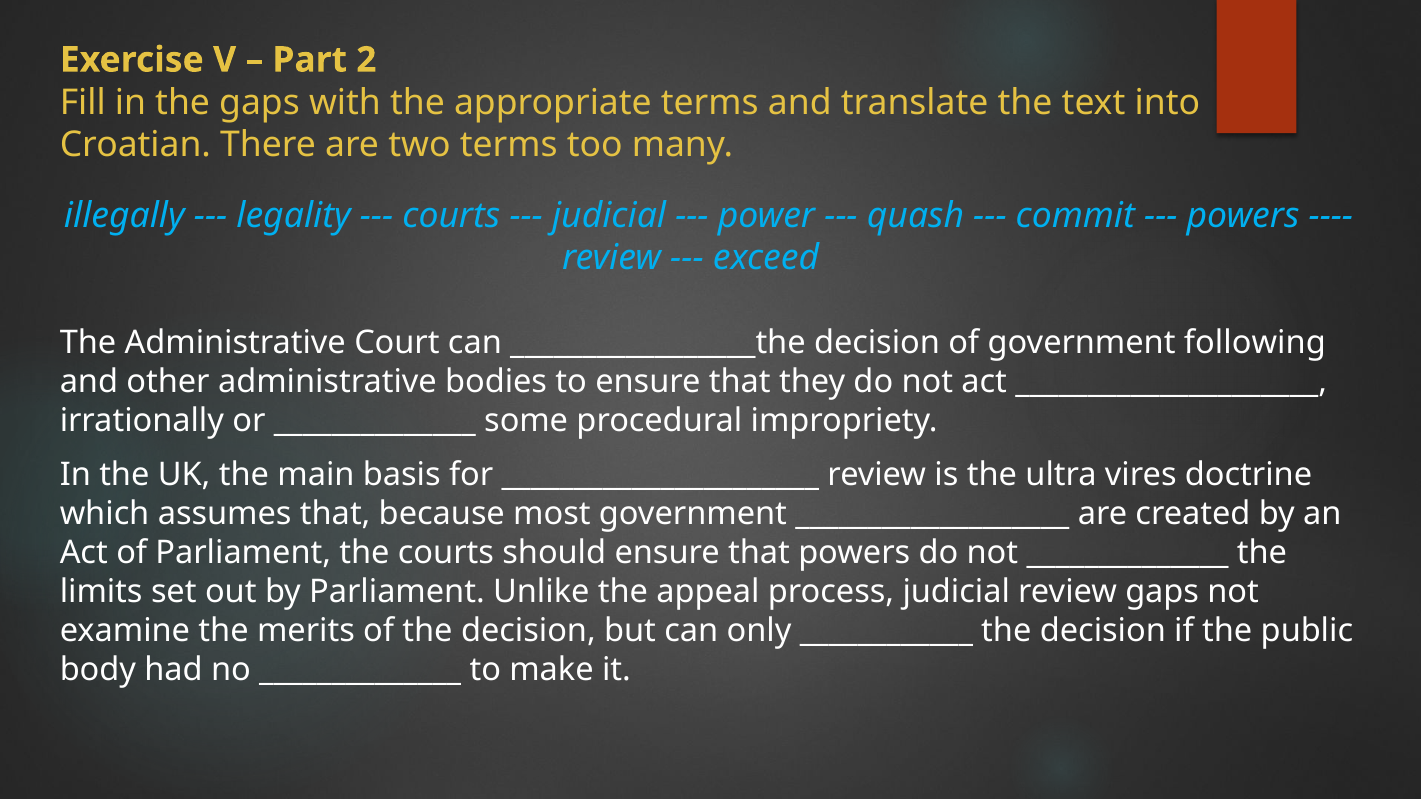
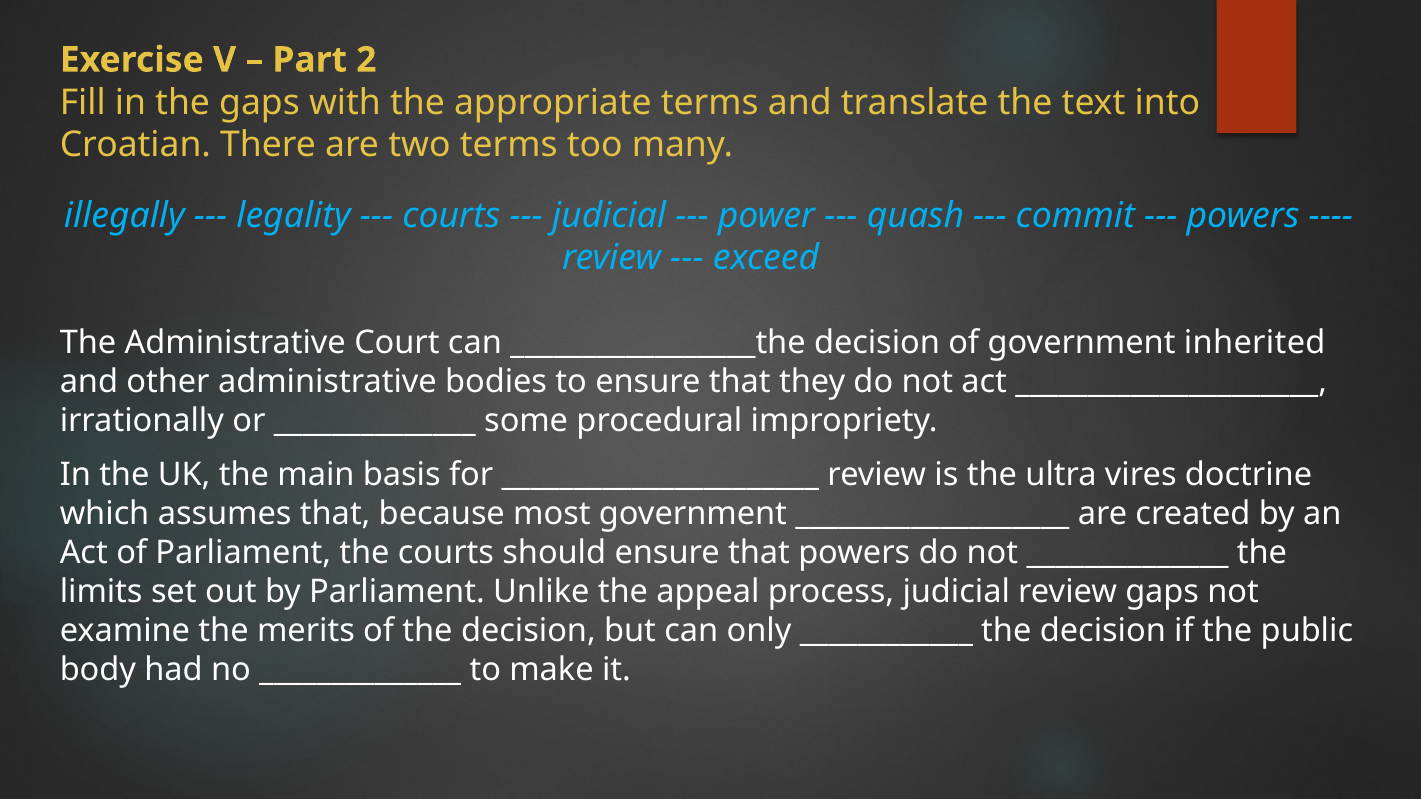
following: following -> inherited
